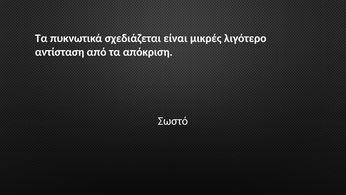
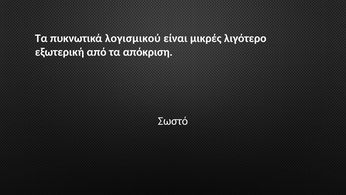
σχεδιάζεται: σχεδιάζεται -> λογισμικού
αντίσταση: αντίσταση -> εξωτερική
